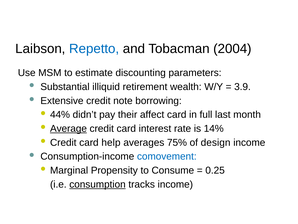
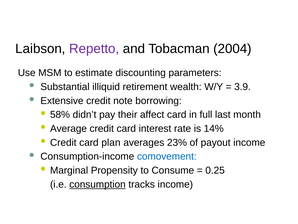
Repetto colour: blue -> purple
44%: 44% -> 58%
Average underline: present -> none
help: help -> plan
75%: 75% -> 23%
design: design -> payout
